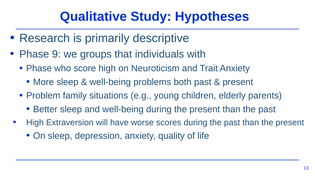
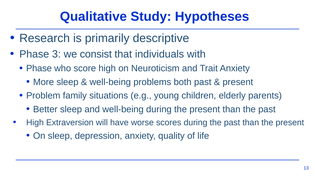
9: 9 -> 3
groups: groups -> consist
